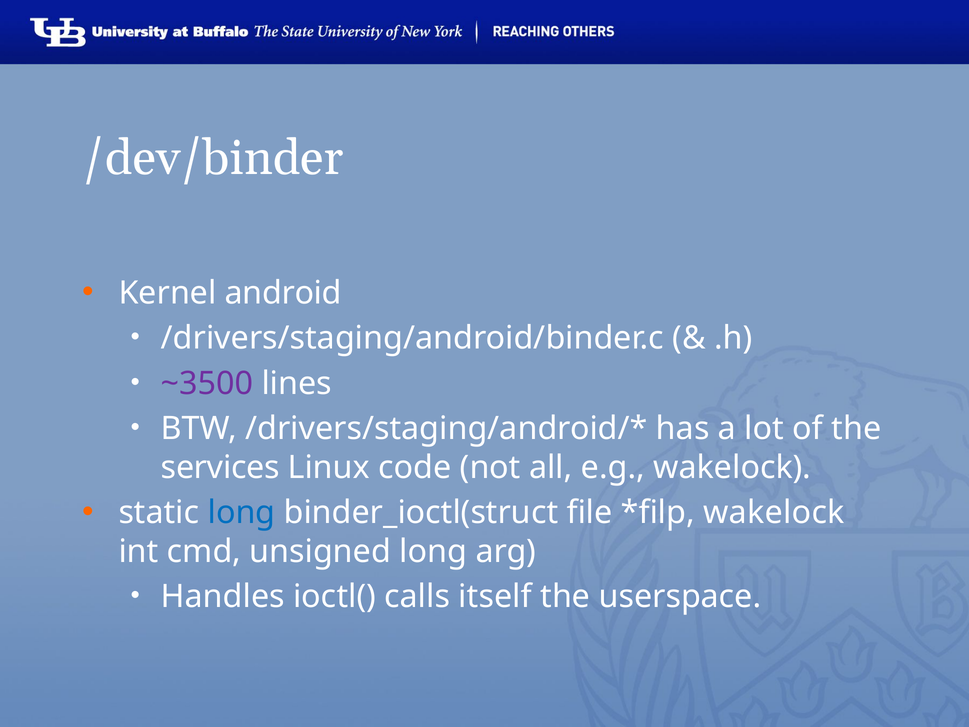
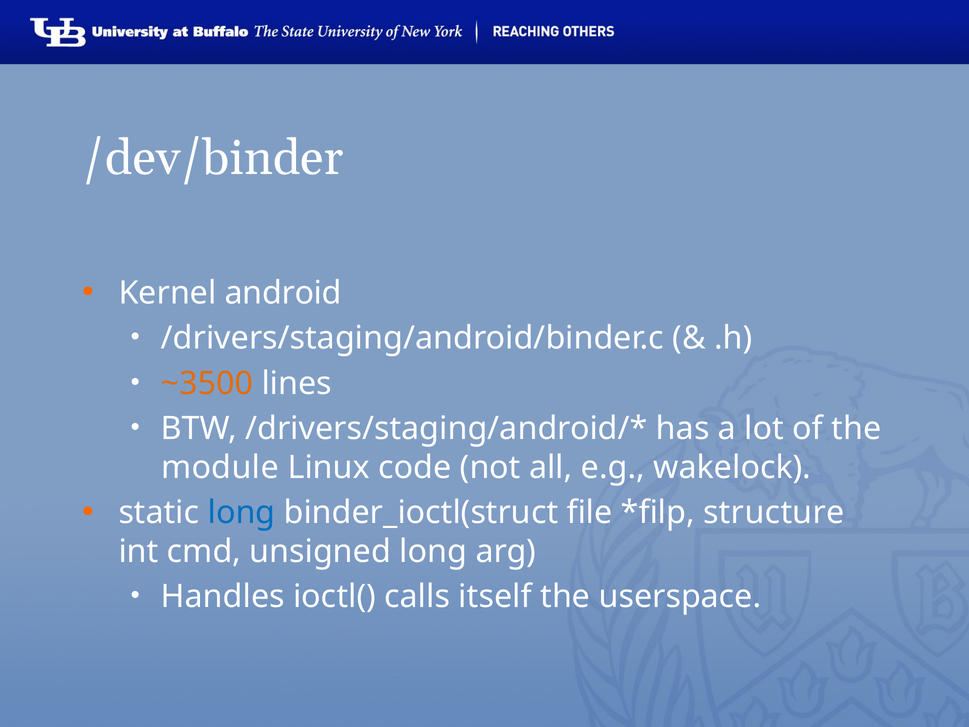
~3500 colour: purple -> orange
services: services -> module
wakelock at (774, 512): wakelock -> structure
